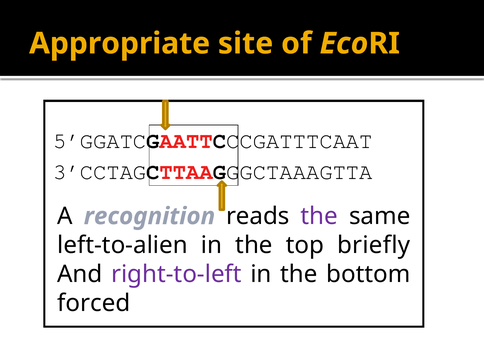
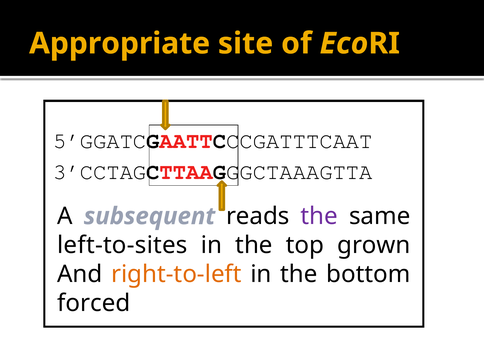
recognition: recognition -> subsequent
left-to-alien: left-to-alien -> left-to-sites
briefly: briefly -> grown
right-to-left colour: purple -> orange
